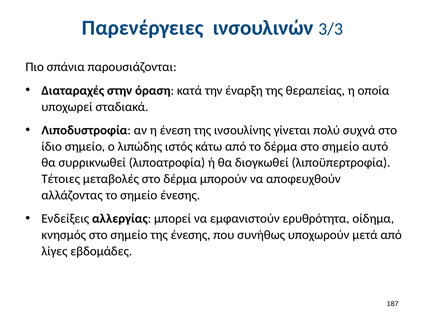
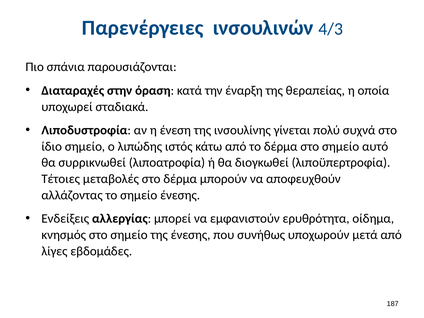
3/3: 3/3 -> 4/3
